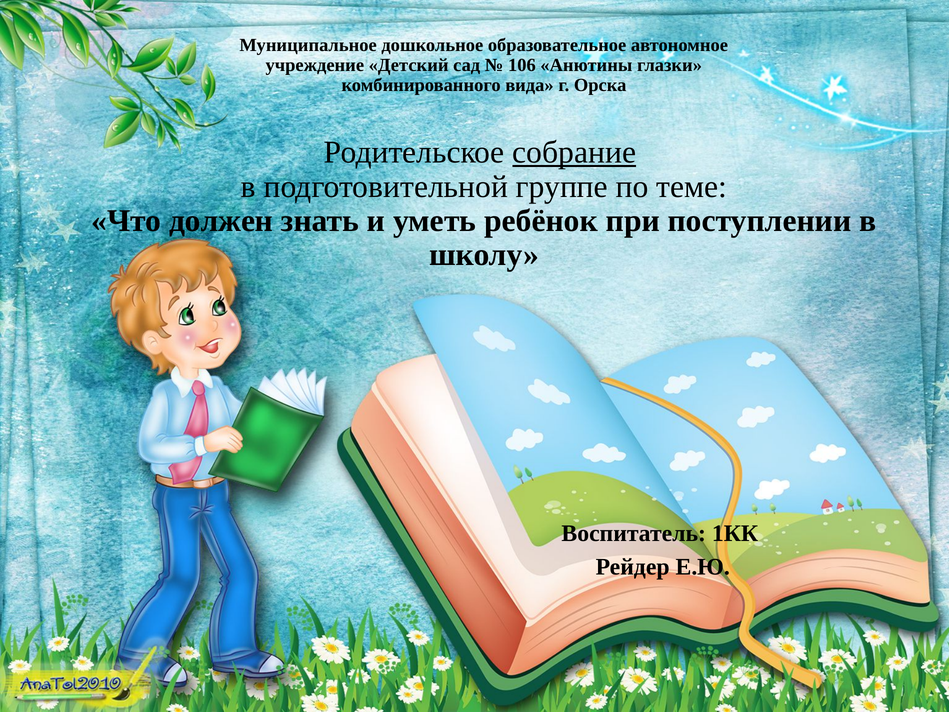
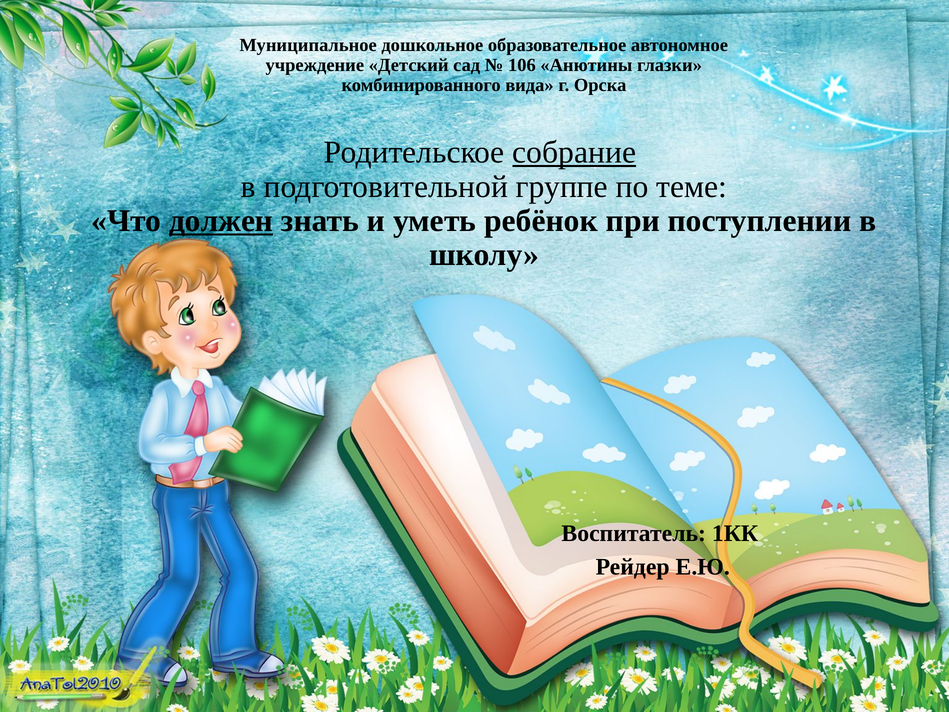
должен underline: none -> present
